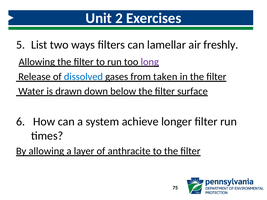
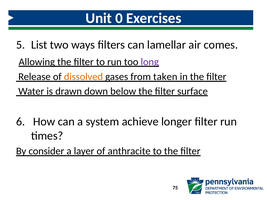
2: 2 -> 0
freshly: freshly -> comes
dissolved colour: blue -> orange
By allowing: allowing -> consider
